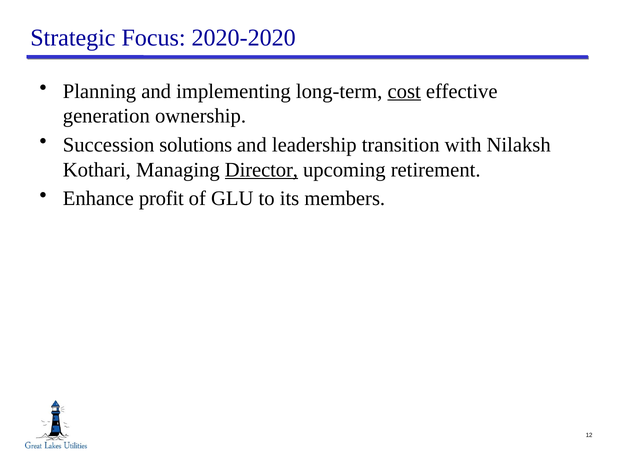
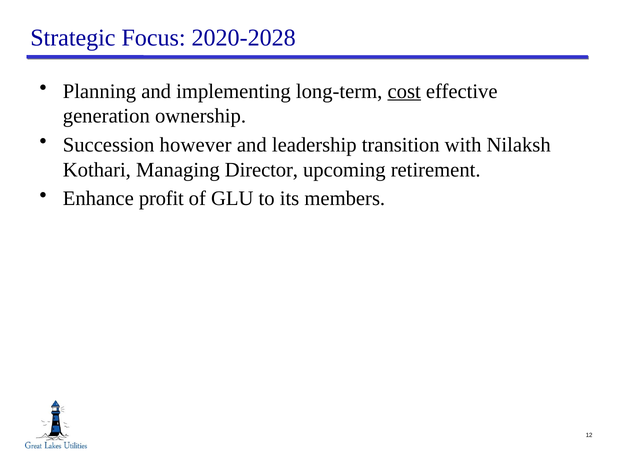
2020-2020: 2020-2020 -> 2020-2028
solutions: solutions -> however
Director underline: present -> none
